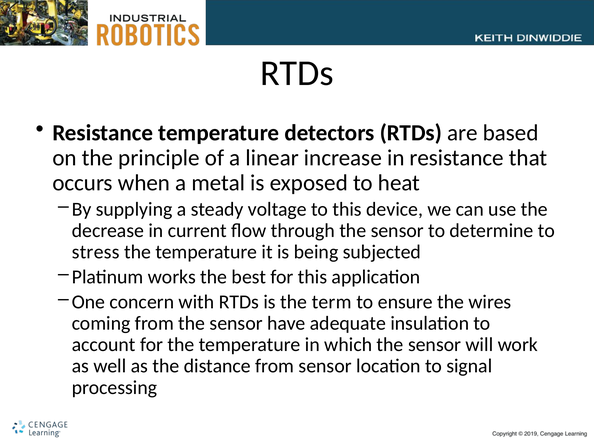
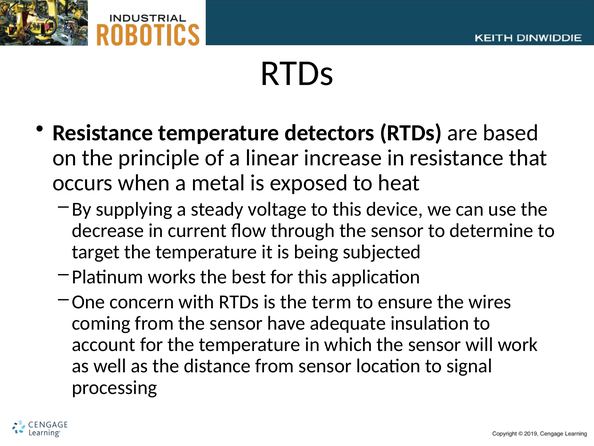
stress: stress -> target
